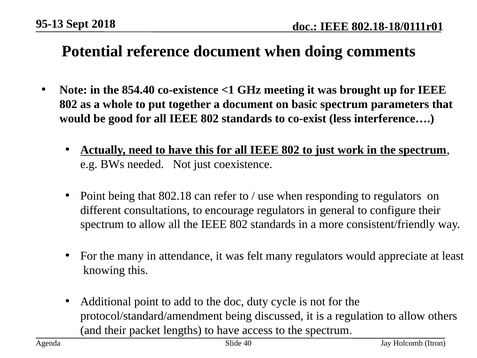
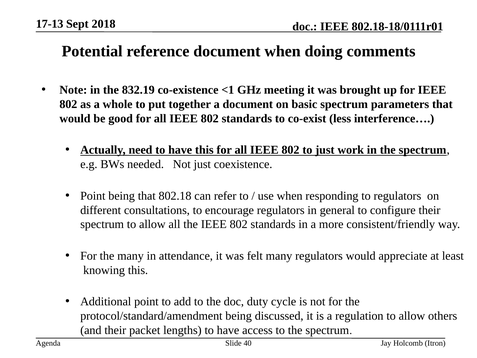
95-13: 95-13 -> 17-13
854.40: 854.40 -> 832.19
